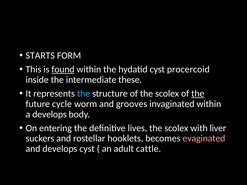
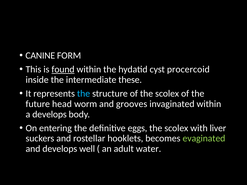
STARTS: STARTS -> CANINE
the at (198, 94) underline: present -> none
cycle: cycle -> head
lives: lives -> eggs
evaginated colour: pink -> light green
develops cyst: cyst -> well
cattle: cattle -> water
